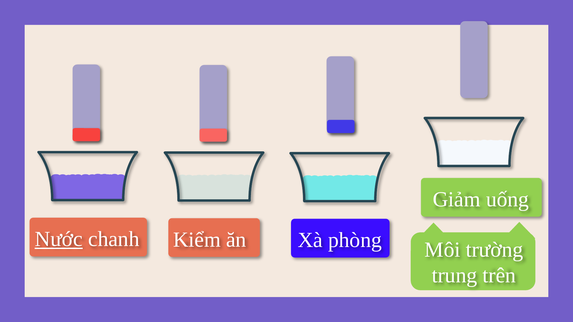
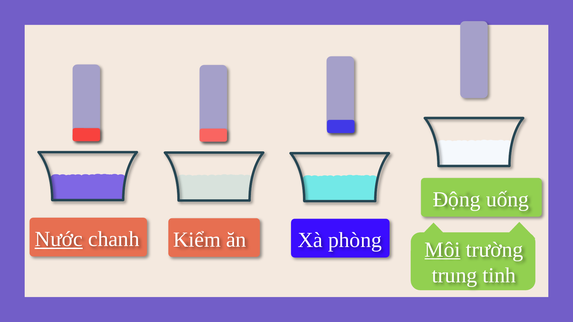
Giảm: Giảm -> Động
Môi underline: none -> present
trên: trên -> tinh
